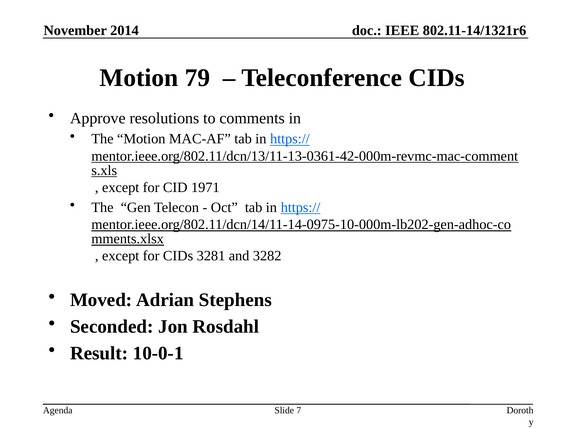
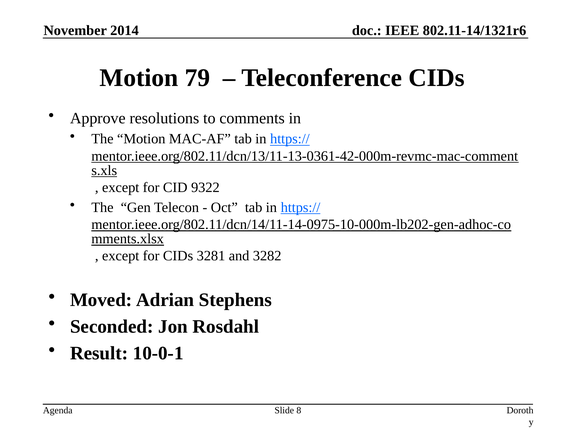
1971: 1971 -> 9322
7: 7 -> 8
